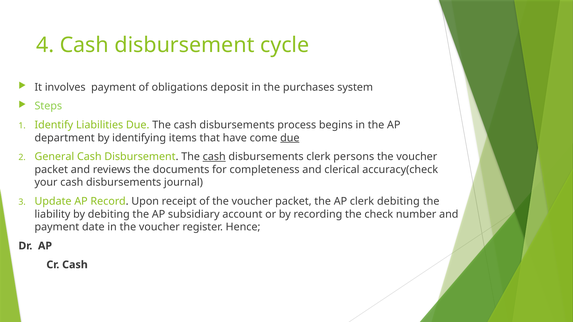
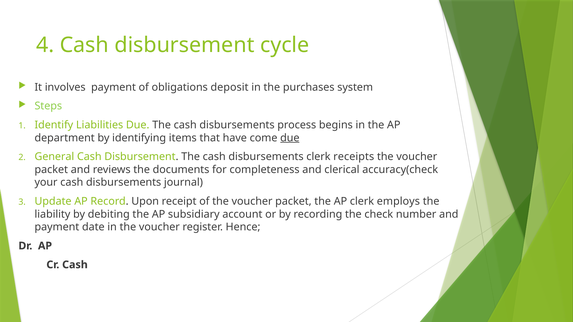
cash at (214, 157) underline: present -> none
persons: persons -> receipts
clerk debiting: debiting -> employs
